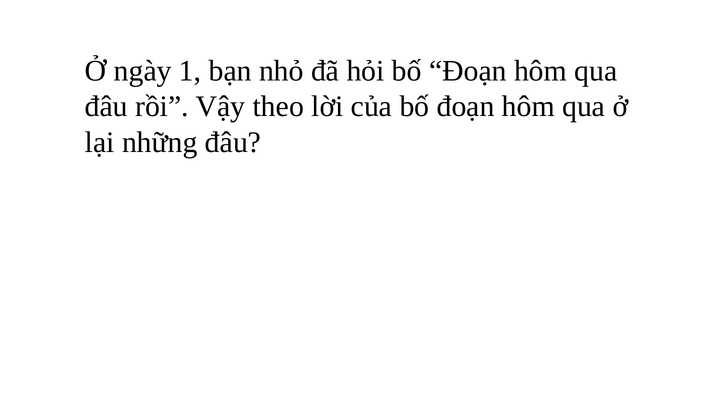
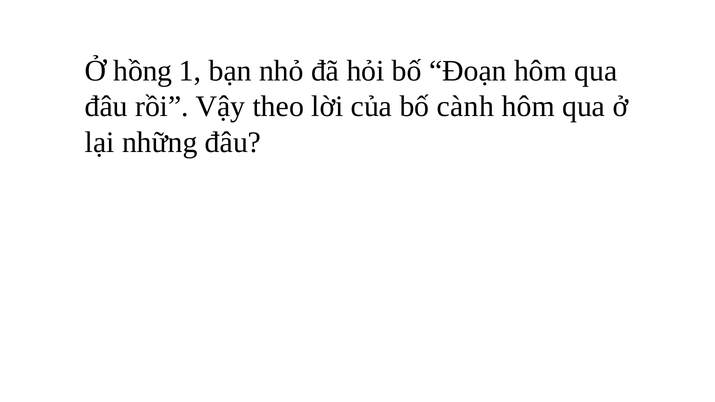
ngày: ngày -> hồng
của bố đoạn: đoạn -> cành
